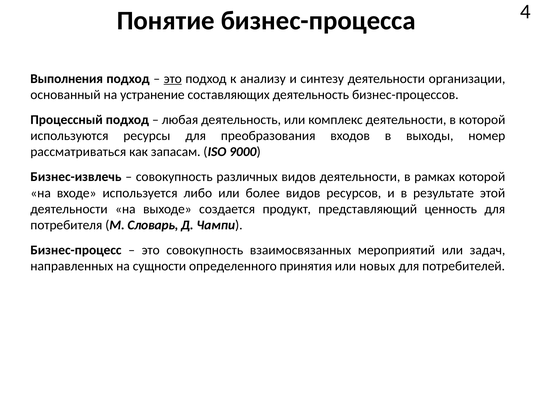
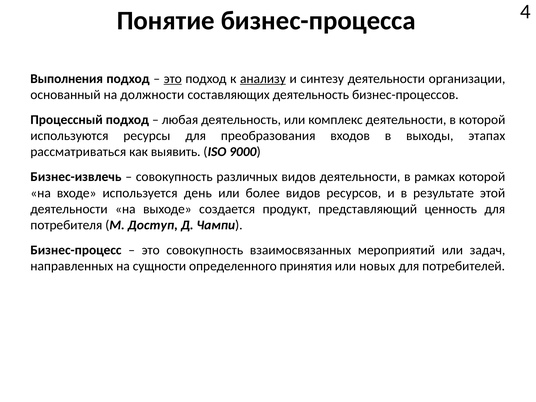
анализу underline: none -> present
устранение: устранение -> должности
номер: номер -> этапах
запасам: запасам -> выявить
либо: либо -> день
Словарь: Словарь -> Доступ
